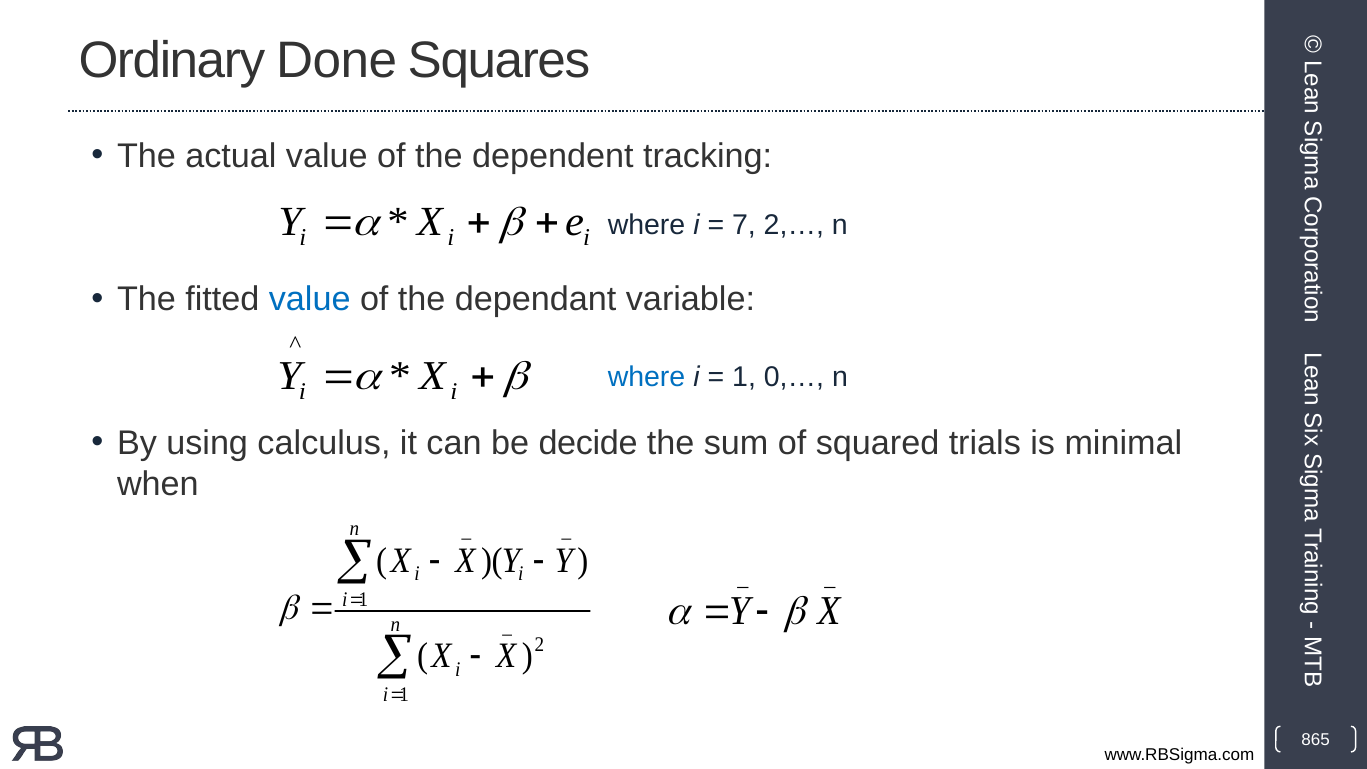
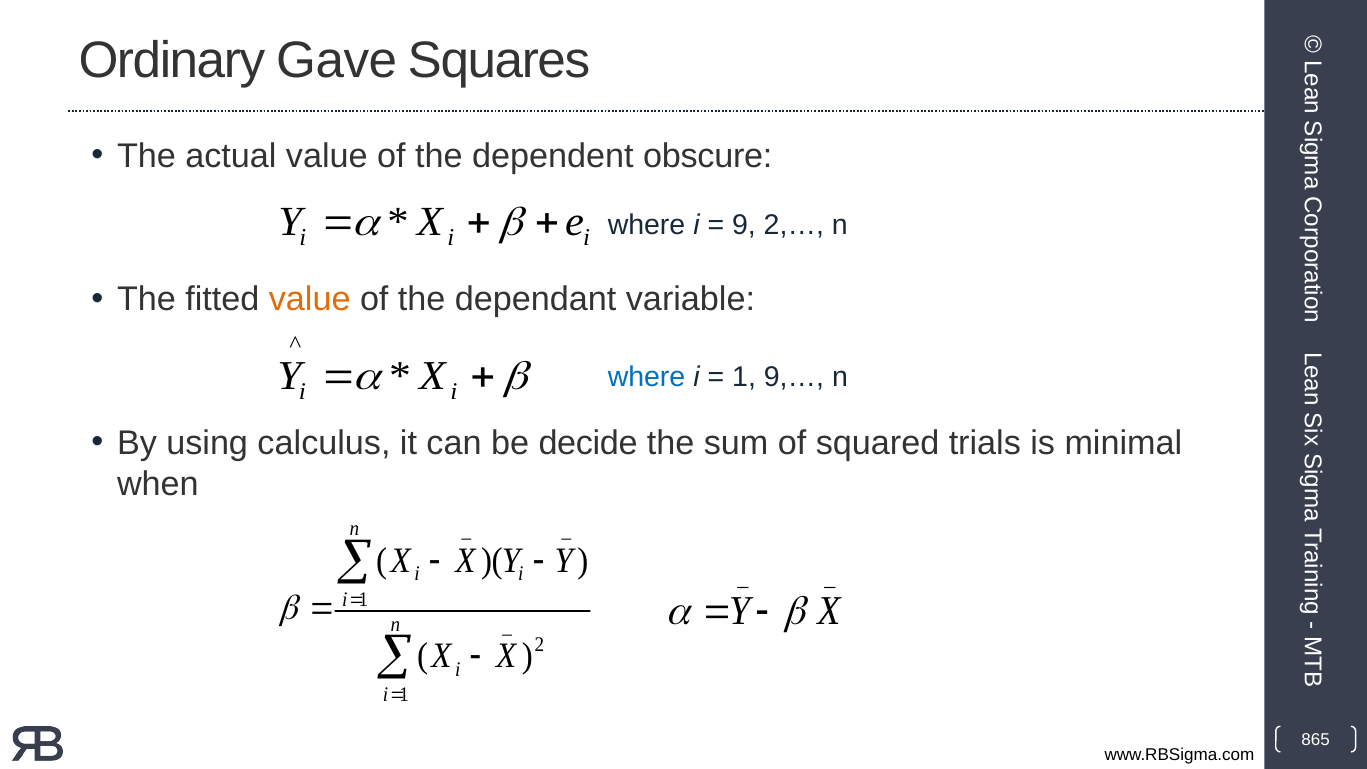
Done: Done -> Gave
tracking: tracking -> obscure
7: 7 -> 9
value at (310, 300) colour: blue -> orange
0,…: 0,… -> 9,…
